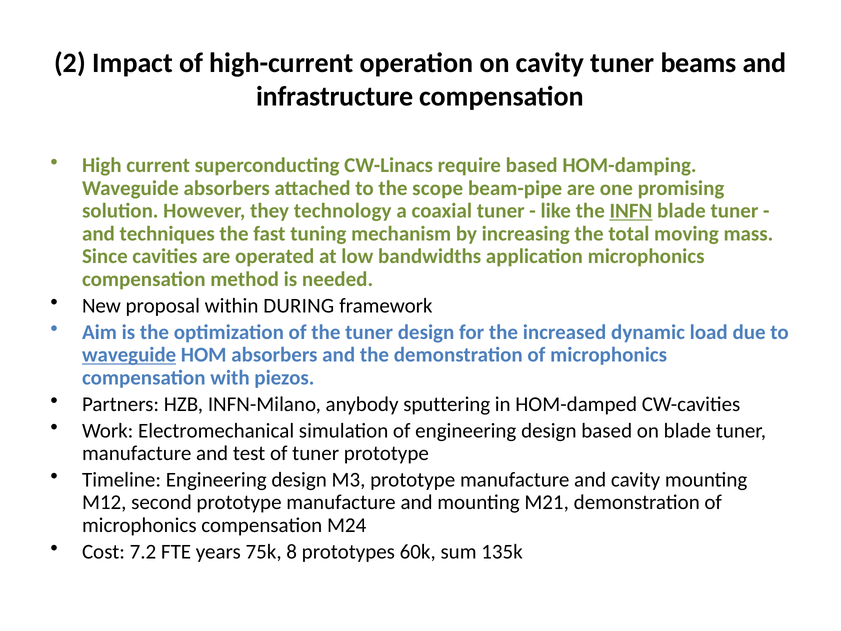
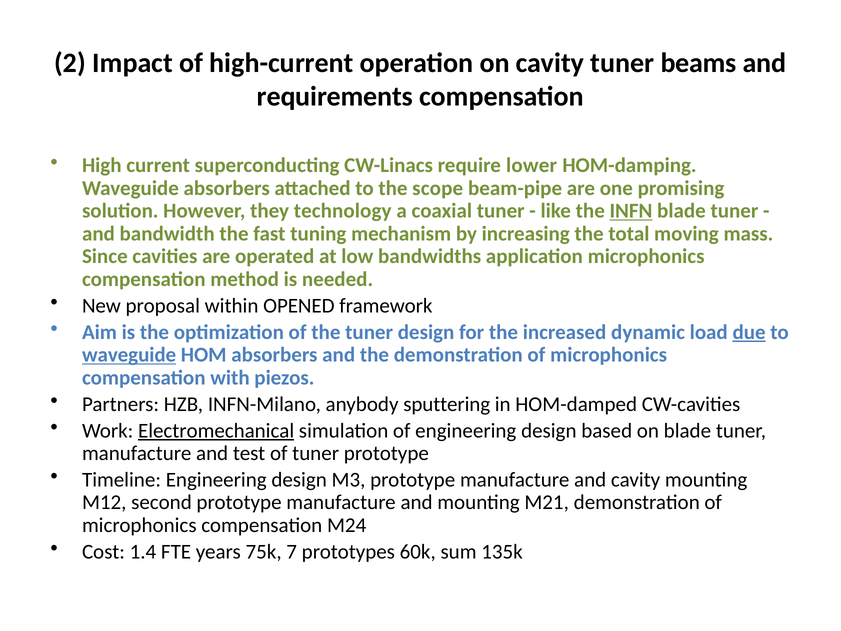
infrastructure: infrastructure -> requirements
require based: based -> lower
techniques: techniques -> bandwidth
DURING: DURING -> OPENED
due underline: none -> present
Electromechanical underline: none -> present
7.2: 7.2 -> 1.4
8: 8 -> 7
